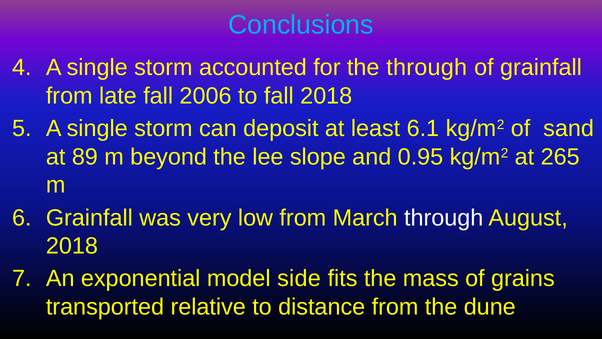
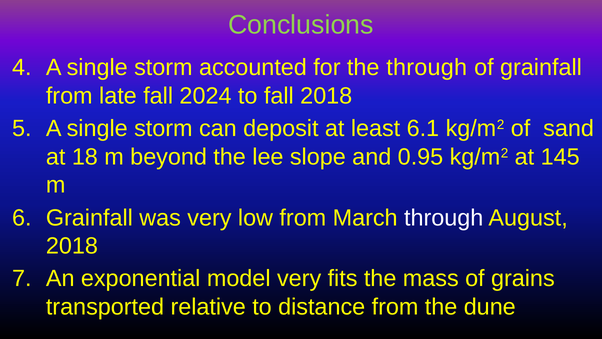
Conclusions colour: light blue -> light green
2006: 2006 -> 2024
89: 89 -> 18
265: 265 -> 145
model side: side -> very
